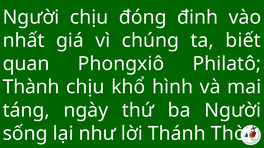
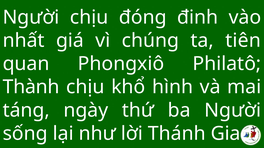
biết: biết -> tiên
Thời: Thời -> Giao
